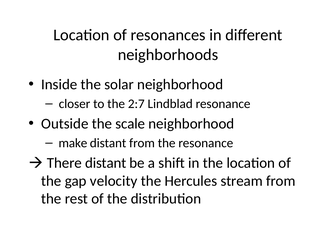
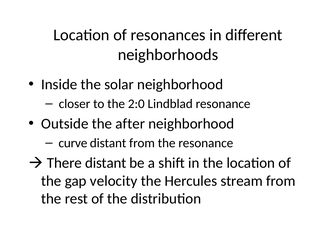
2:7: 2:7 -> 2:0
scale: scale -> after
make: make -> curve
